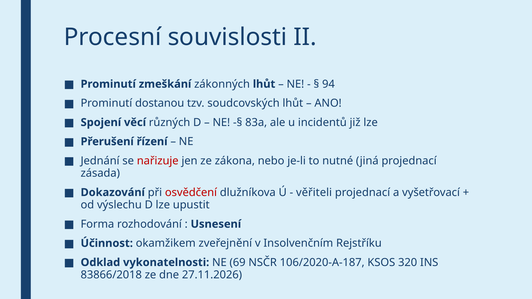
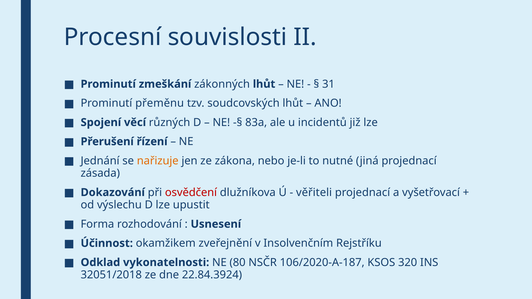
94: 94 -> 31
dostanou: dostanou -> přeměnu
nařizuje colour: red -> orange
69: 69 -> 80
83866/2018: 83866/2018 -> 32051/2018
27.11.2026: 27.11.2026 -> 22.84.3924
